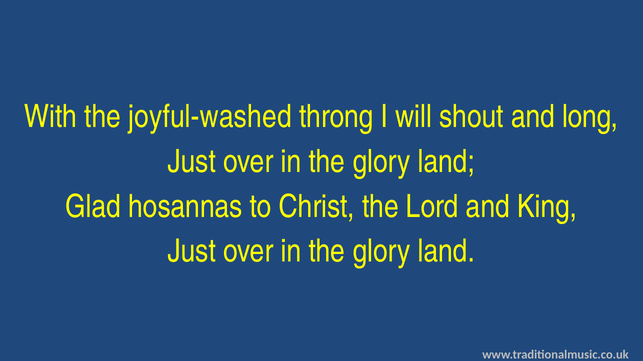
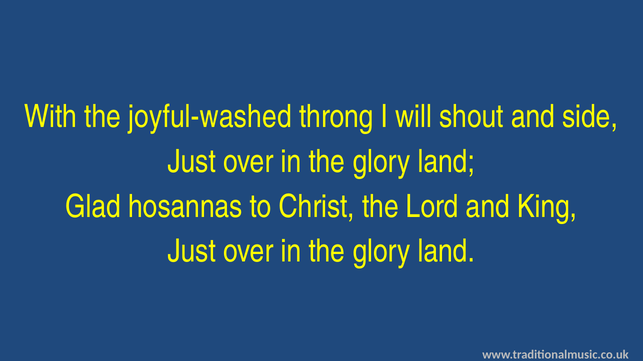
long: long -> side
